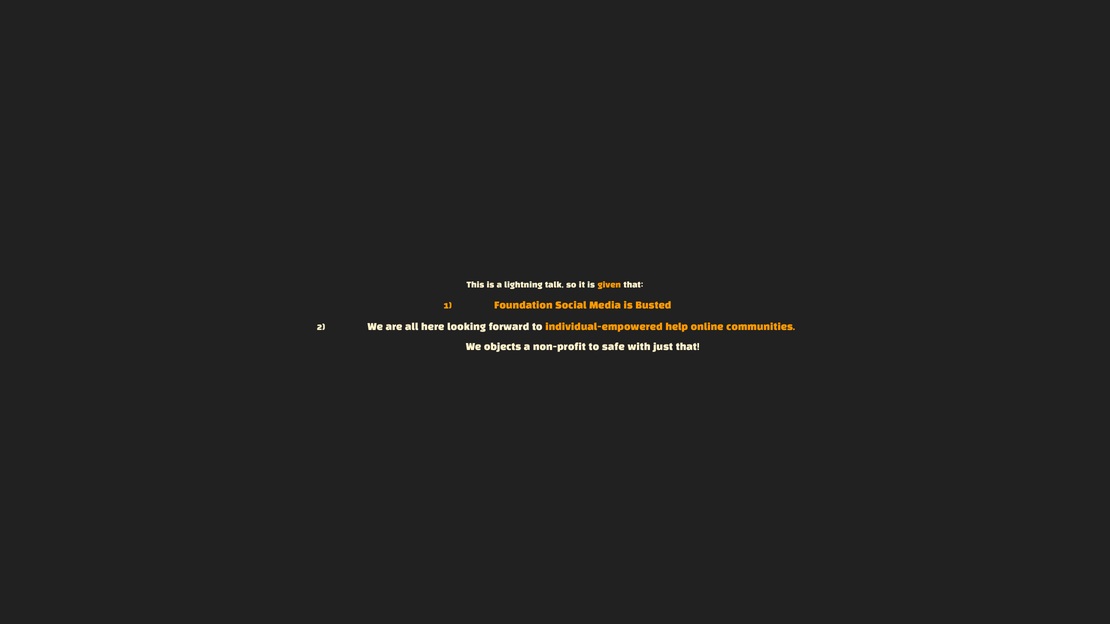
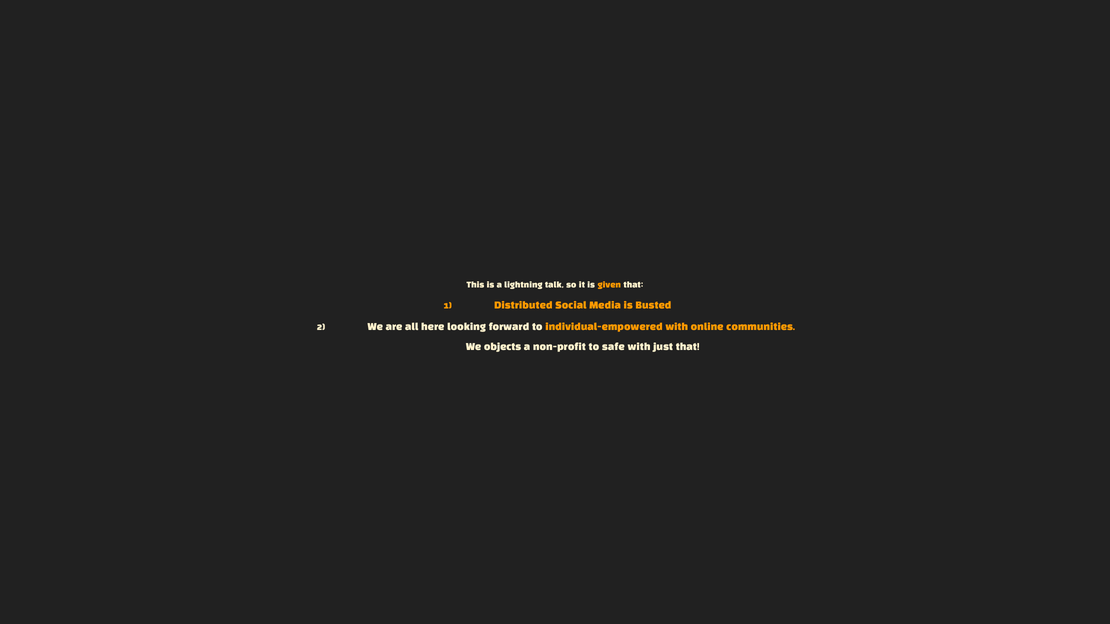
Foundation: Foundation -> Distributed
individual-empowered help: help -> with
